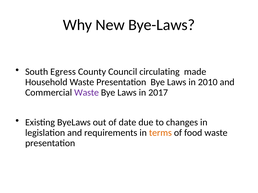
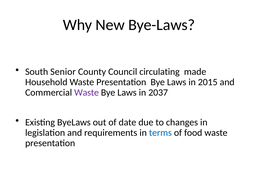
Egress: Egress -> Senior
2010: 2010 -> 2015
2017: 2017 -> 2037
terms colour: orange -> blue
